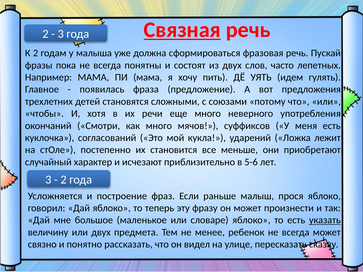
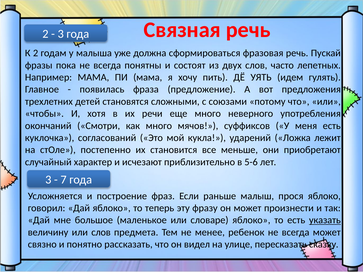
Связная underline: present -> none
2 at (64, 180): 2 -> 7
или двух: двух -> слов
